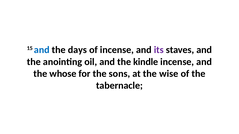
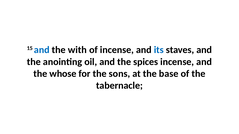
days: days -> with
its colour: purple -> blue
kindle: kindle -> spices
wise: wise -> base
